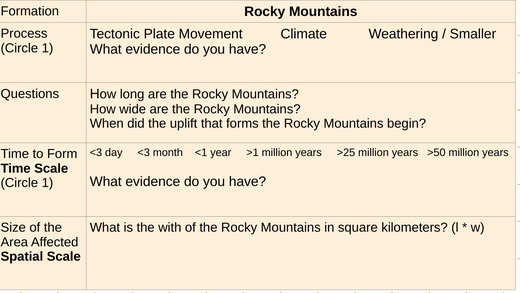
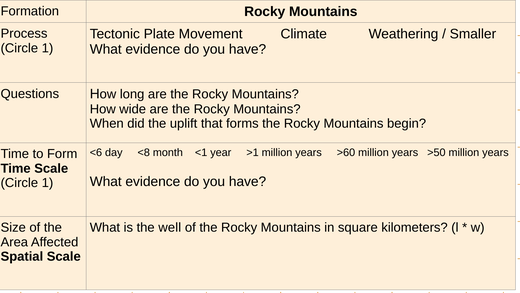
<3 at (96, 152): <3 -> <6
day <3: <3 -> <8
>25: >25 -> >60
with: with -> well
